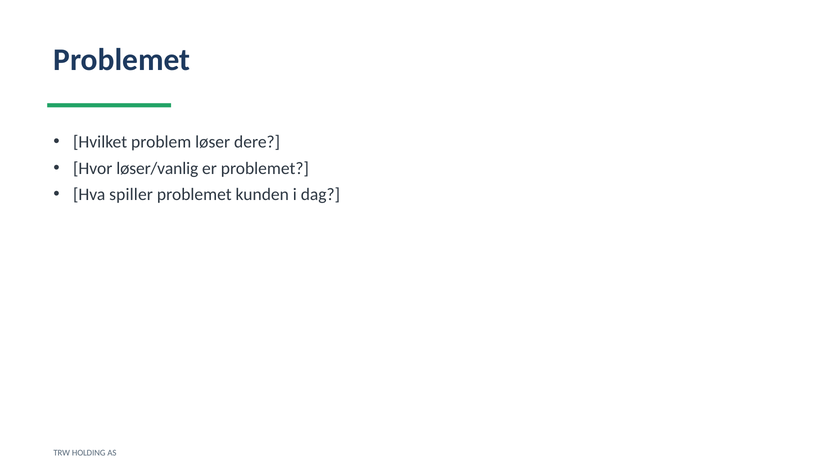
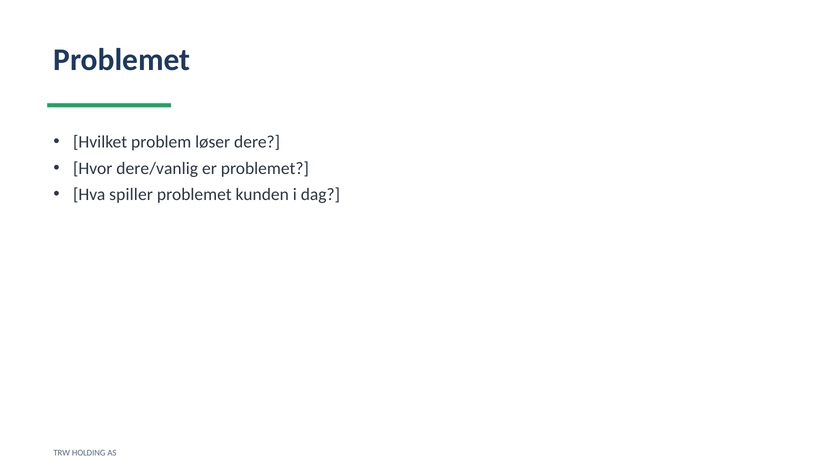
løser/vanlig: løser/vanlig -> dere/vanlig
